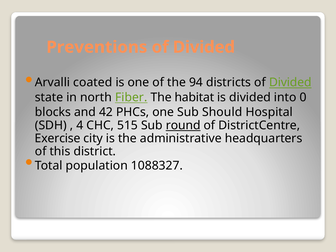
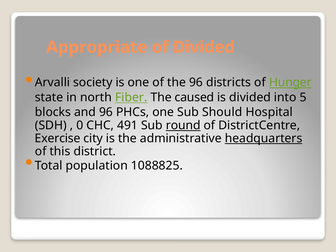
Preventions: Preventions -> Appropriate
coated: coated -> society
the 94: 94 -> 96
districts of Divided: Divided -> Hunger
habitat: habitat -> caused
0: 0 -> 5
and 42: 42 -> 96
4: 4 -> 0
515: 515 -> 491
headquarters underline: none -> present
1088327: 1088327 -> 1088825
